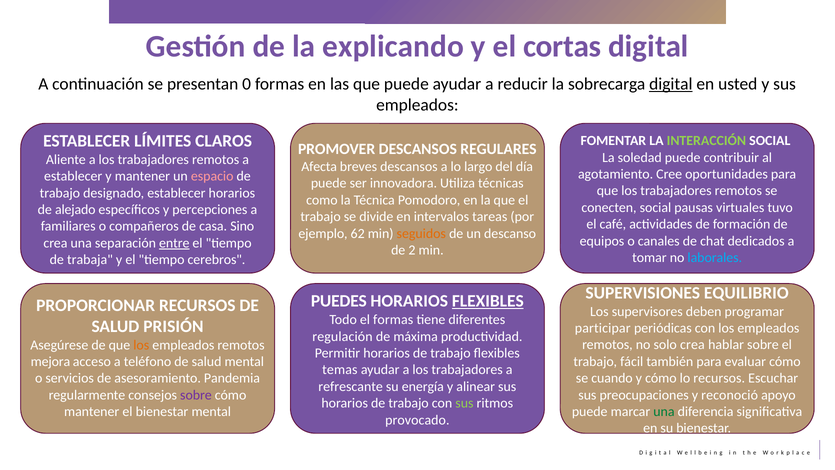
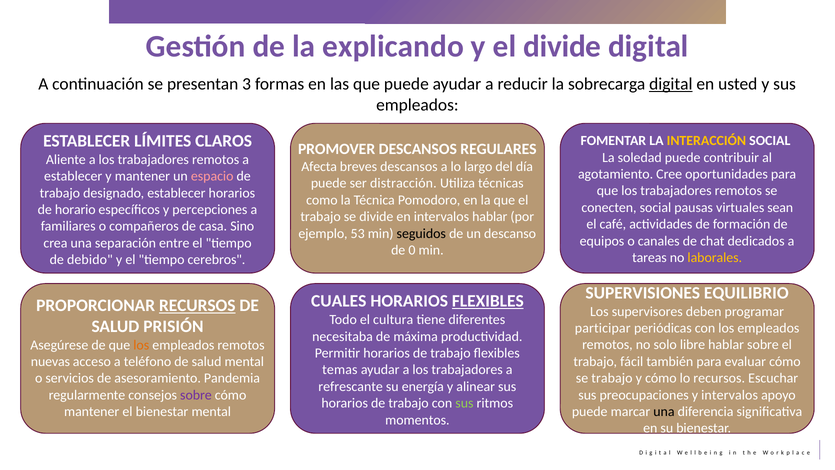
el cortas: cortas -> divide
0: 0 -> 3
INTERACCIÓN colour: light green -> yellow
innovadora: innovadora -> distracción
tuvo: tuvo -> sean
alejado: alejado -> horario
intervalos tareas: tareas -> hablar
62: 62 -> 53
seguidos colour: orange -> black
entre underline: present -> none
2: 2 -> 0
tomar: tomar -> tareas
laborales colour: light blue -> yellow
trabaja: trabaja -> debido
PUEDES: PUEDES -> CUALES
RECURSOS at (197, 305) underline: none -> present
el formas: formas -> cultura
regulación: regulación -> necesitaba
solo crea: crea -> libre
mejora: mejora -> nuevas
se cuando: cuando -> trabajo
y reconoció: reconoció -> intervalos
una at (664, 411) colour: green -> black
provocado: provocado -> momentos
